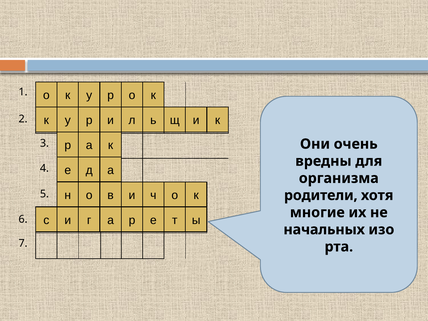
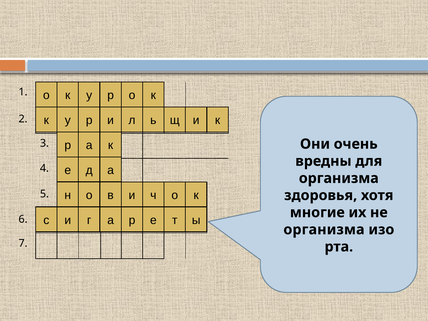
родители: родители -> здоровья
начальных at (324, 230): начальных -> организма
